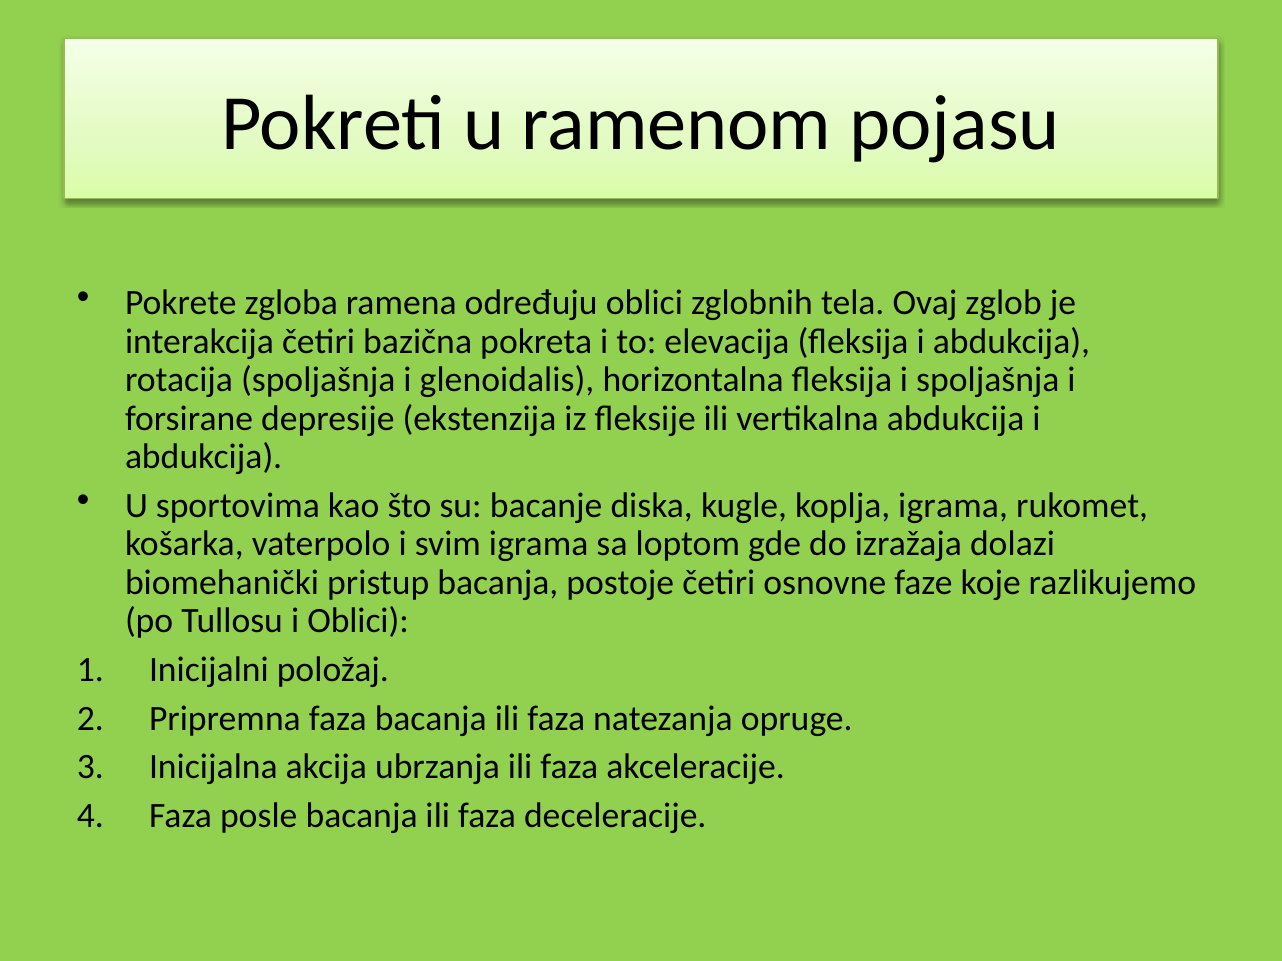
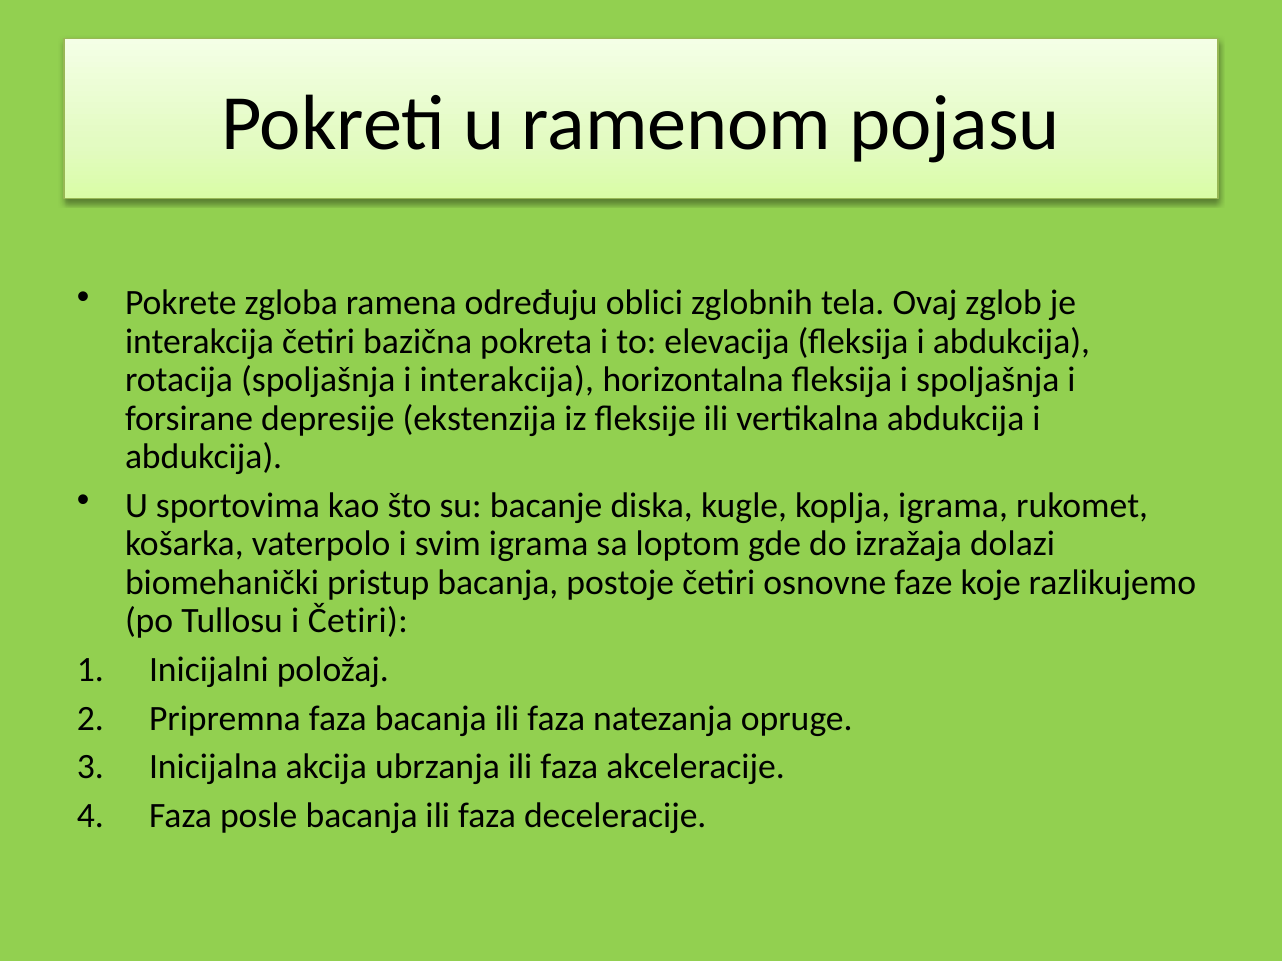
i glenoidalis: glenoidalis -> interakcija
i Oblici: Oblici -> Četiri
